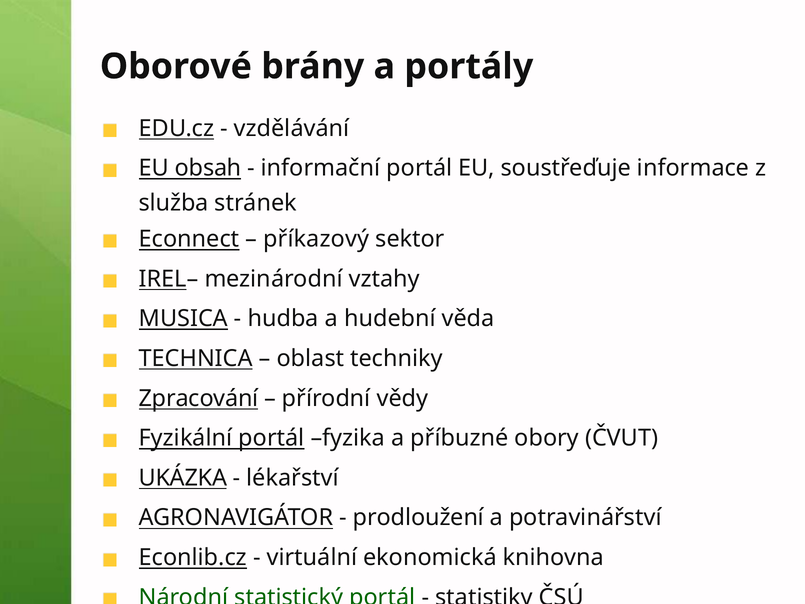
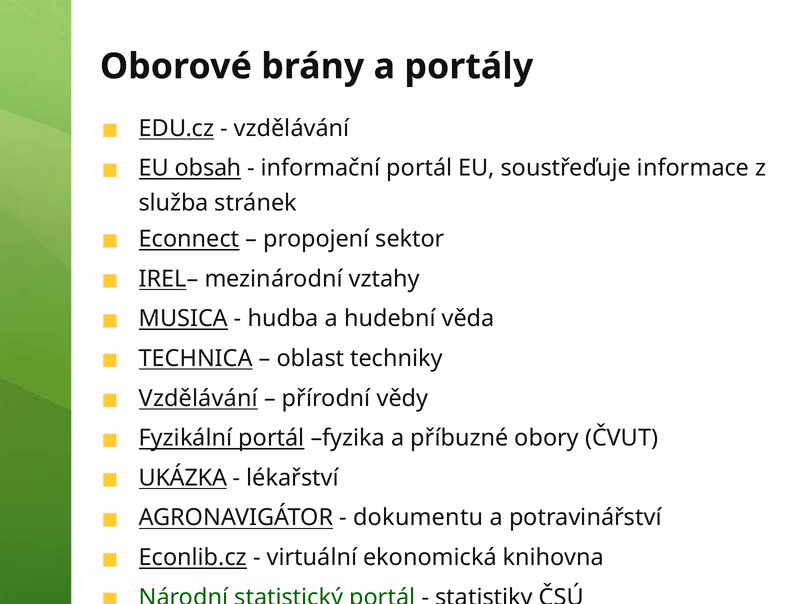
příkazový: příkazový -> propojení
Zpracování at (199, 398): Zpracování -> Vzdělávání
prodloužení: prodloužení -> dokumentu
